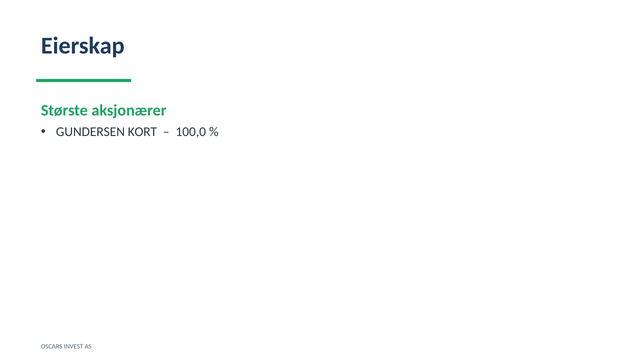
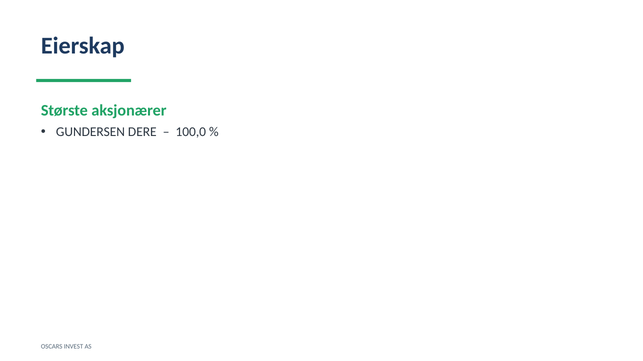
KORT: KORT -> DERE
